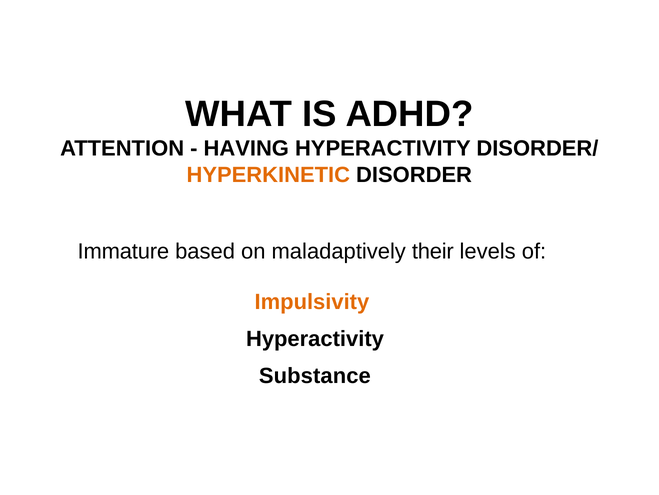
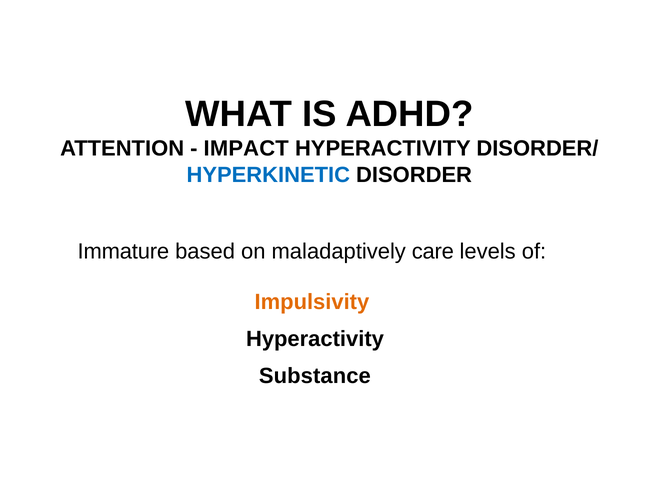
HAVING: HAVING -> IMPACT
HYPERKINETIC colour: orange -> blue
their: their -> care
